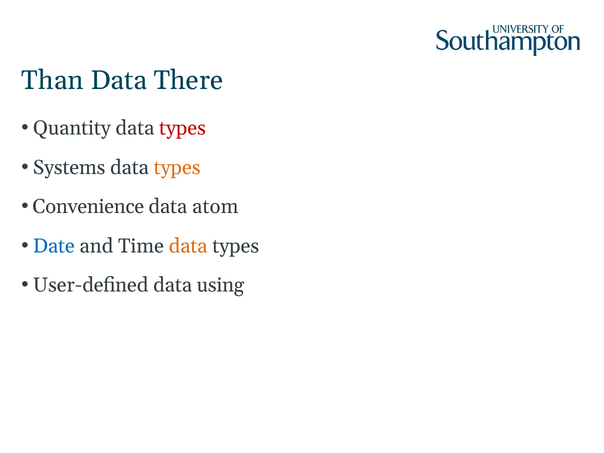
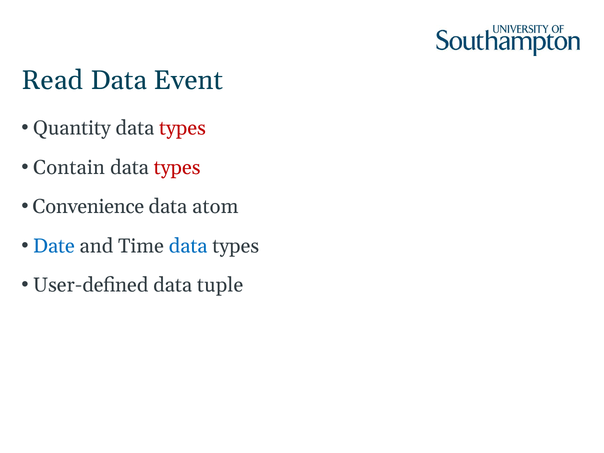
Than: Than -> Read
There: There -> Event
Systems: Systems -> Contain
types at (177, 168) colour: orange -> red
data at (188, 246) colour: orange -> blue
using: using -> tuple
